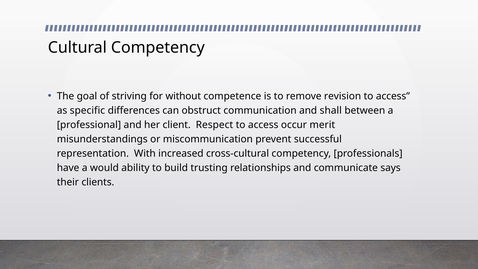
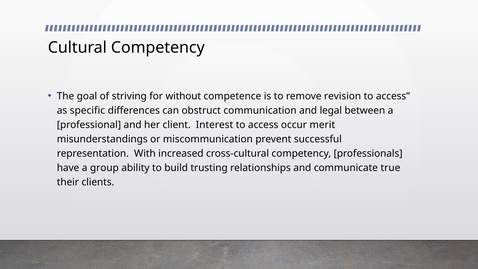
shall: shall -> legal
Respect: Respect -> Interest
would: would -> group
says: says -> true
